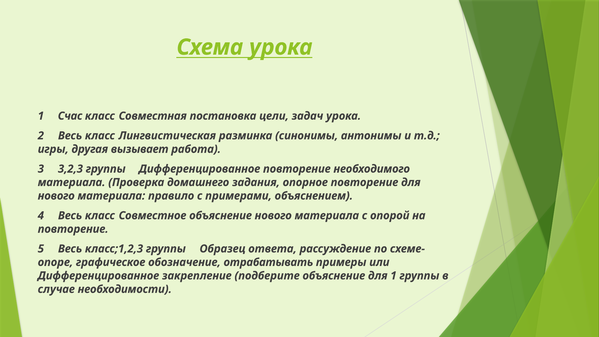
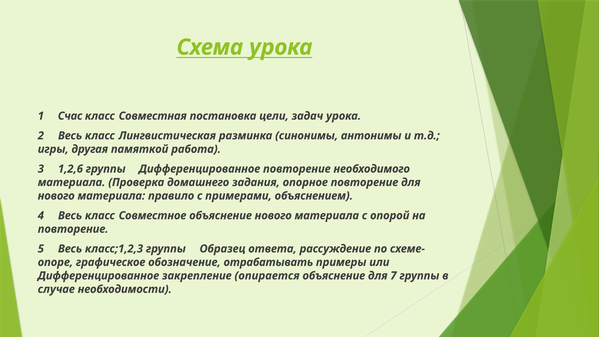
вызывает: вызывает -> памяткой
3,2,3: 3,2,3 -> 1,2,6
подберите: подберите -> опирается
для 1: 1 -> 7
